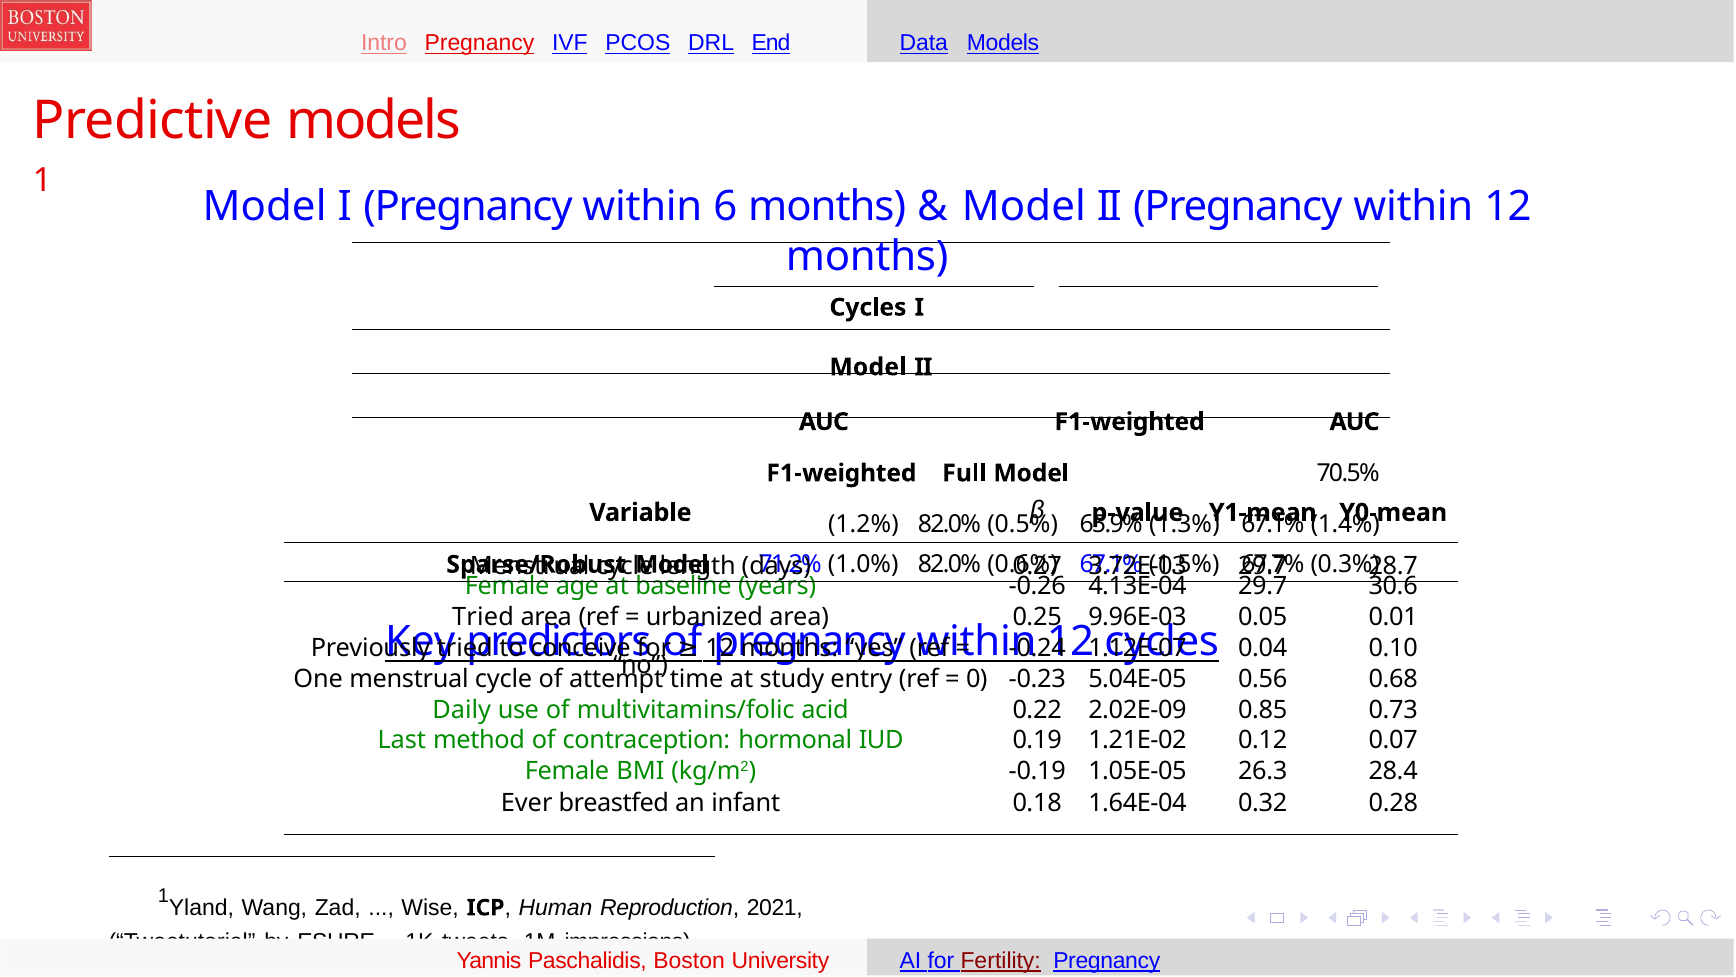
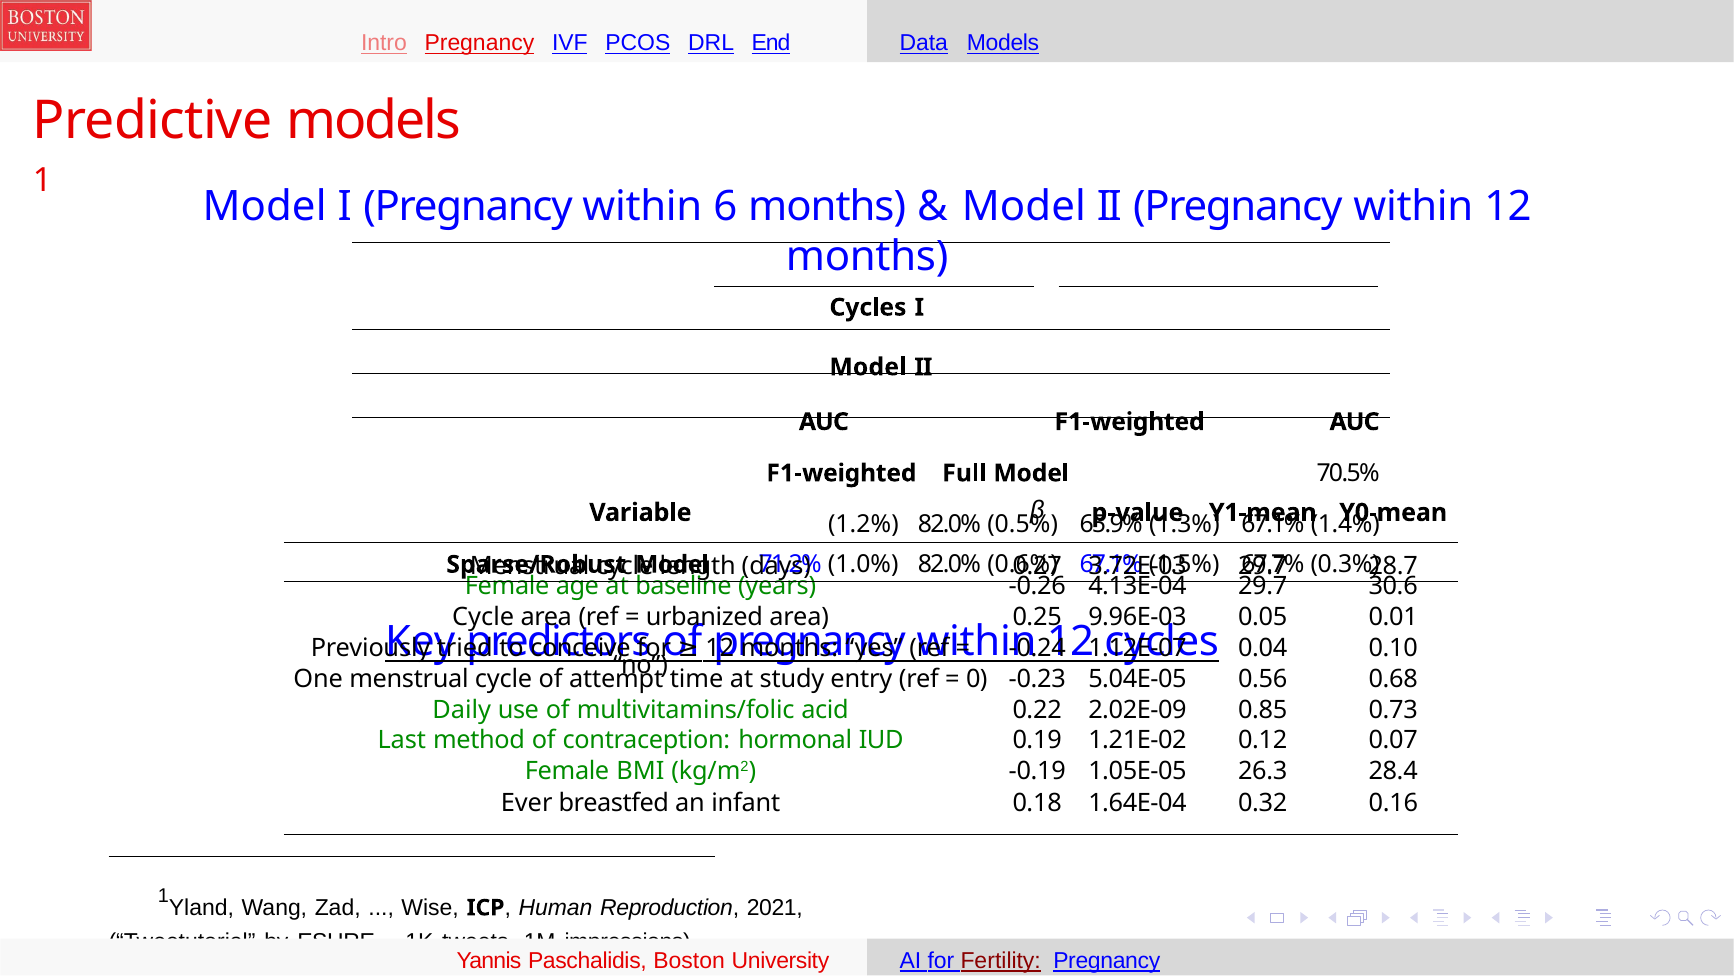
Tried at (483, 617): Tried -> Cycle
0.28: 0.28 -> 0.16
